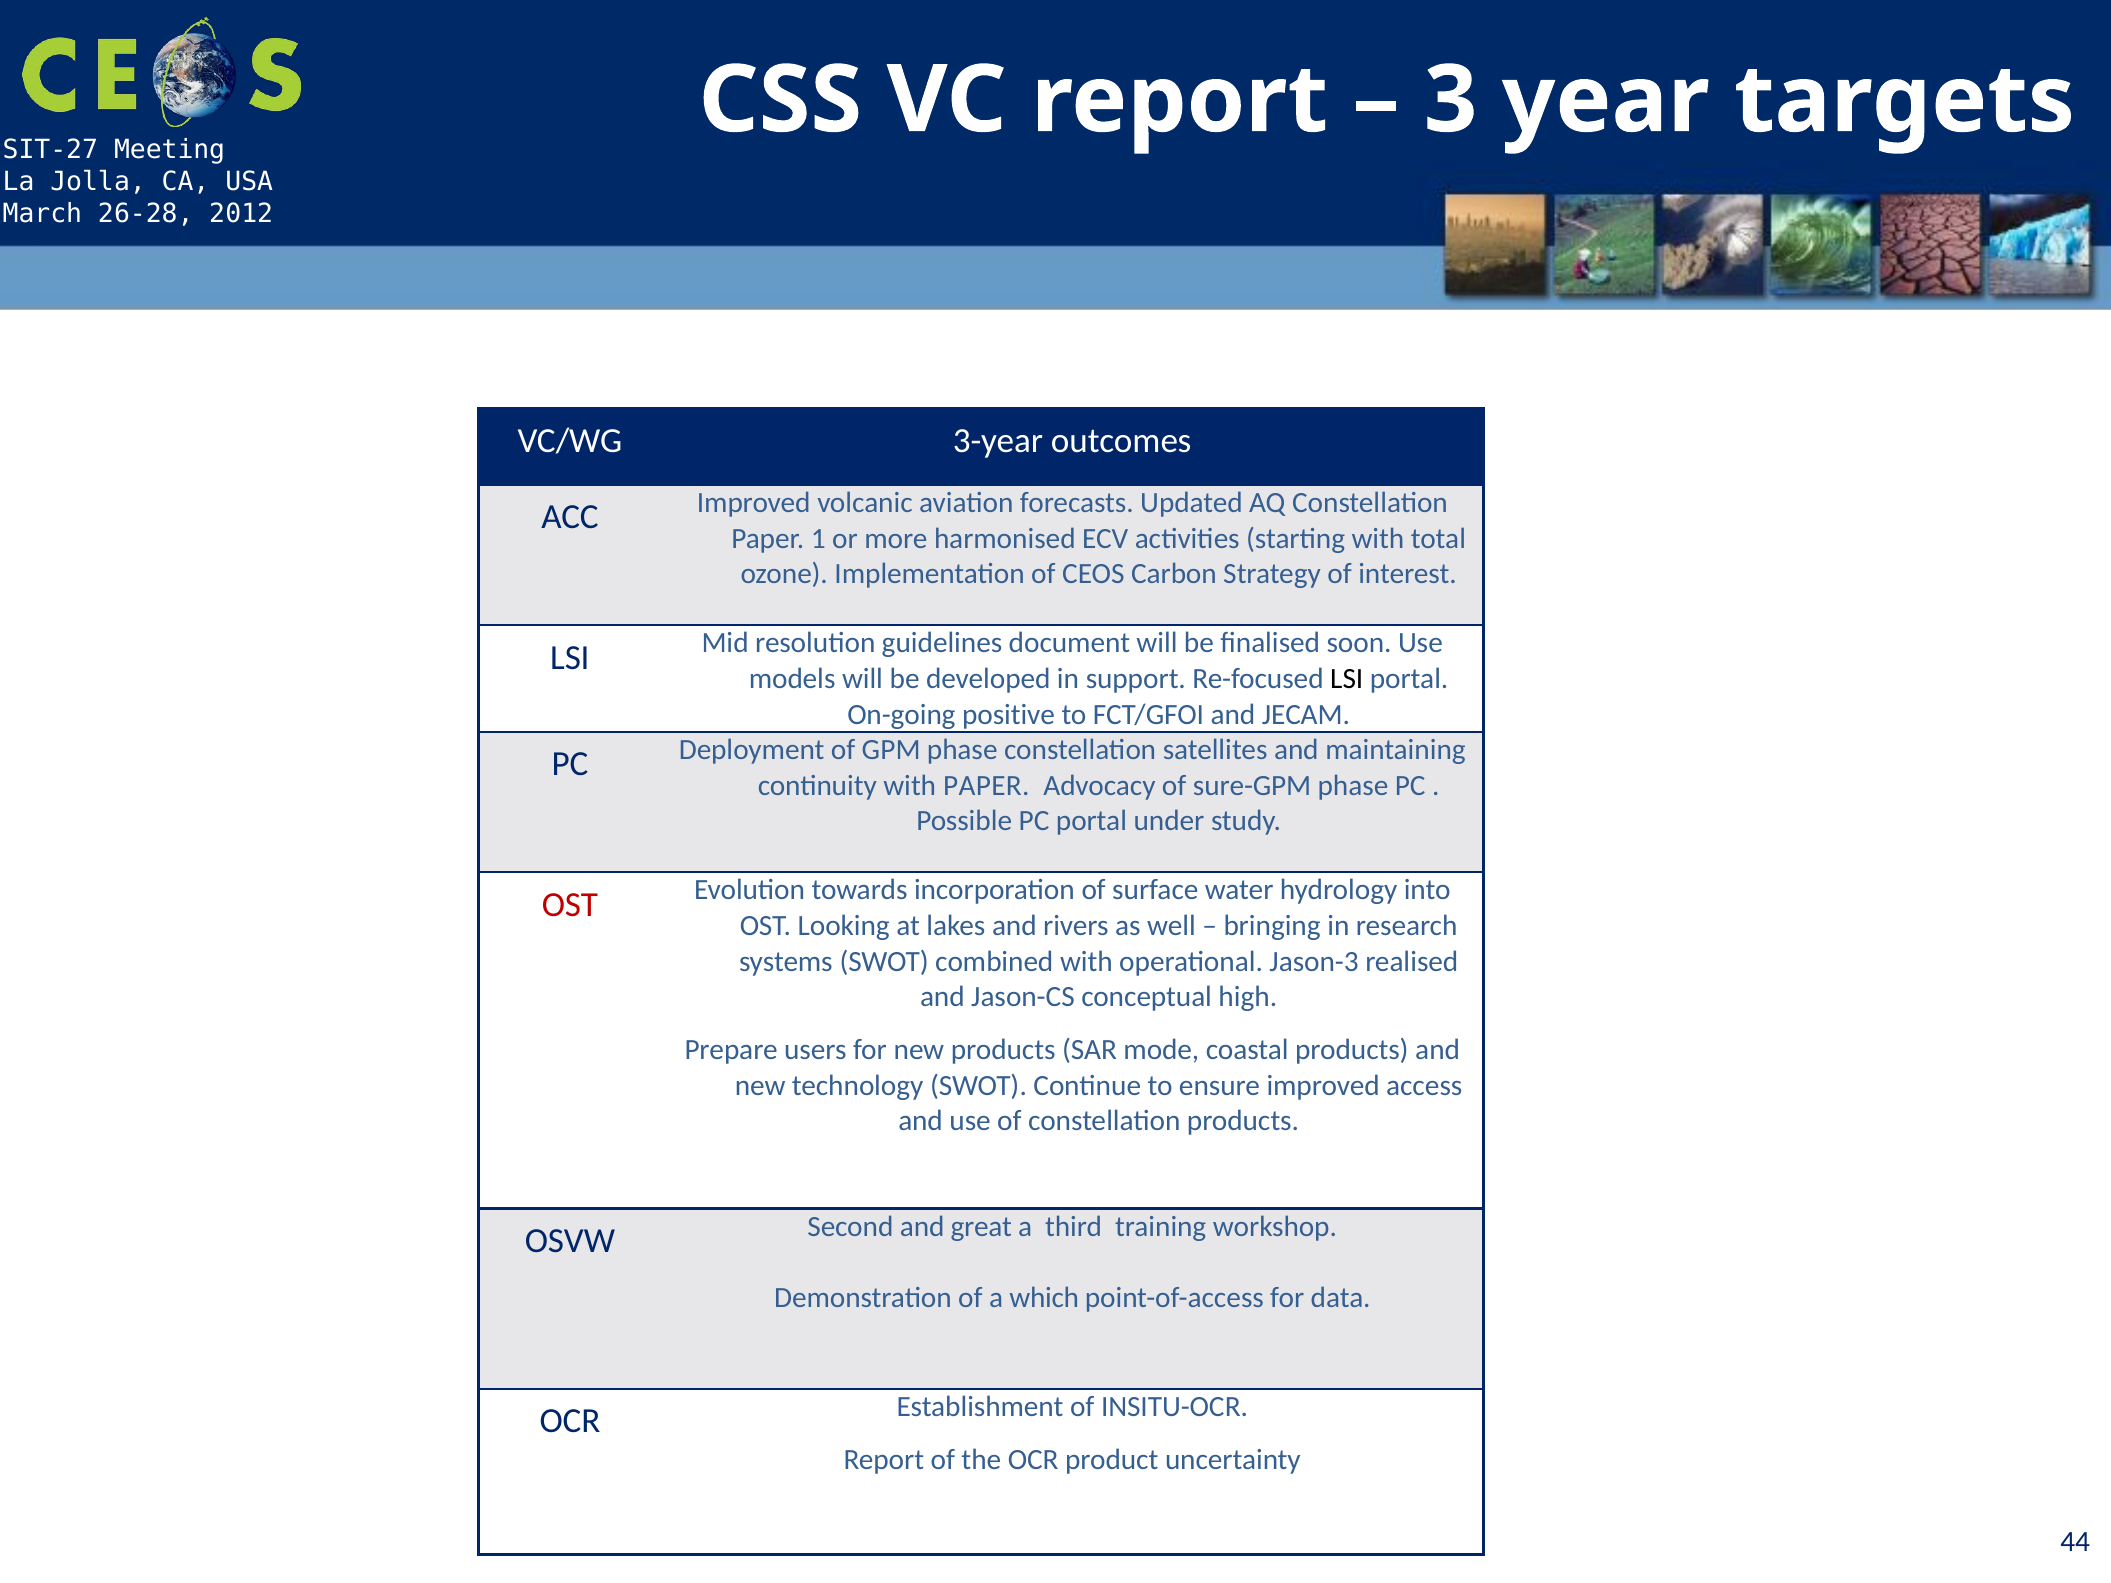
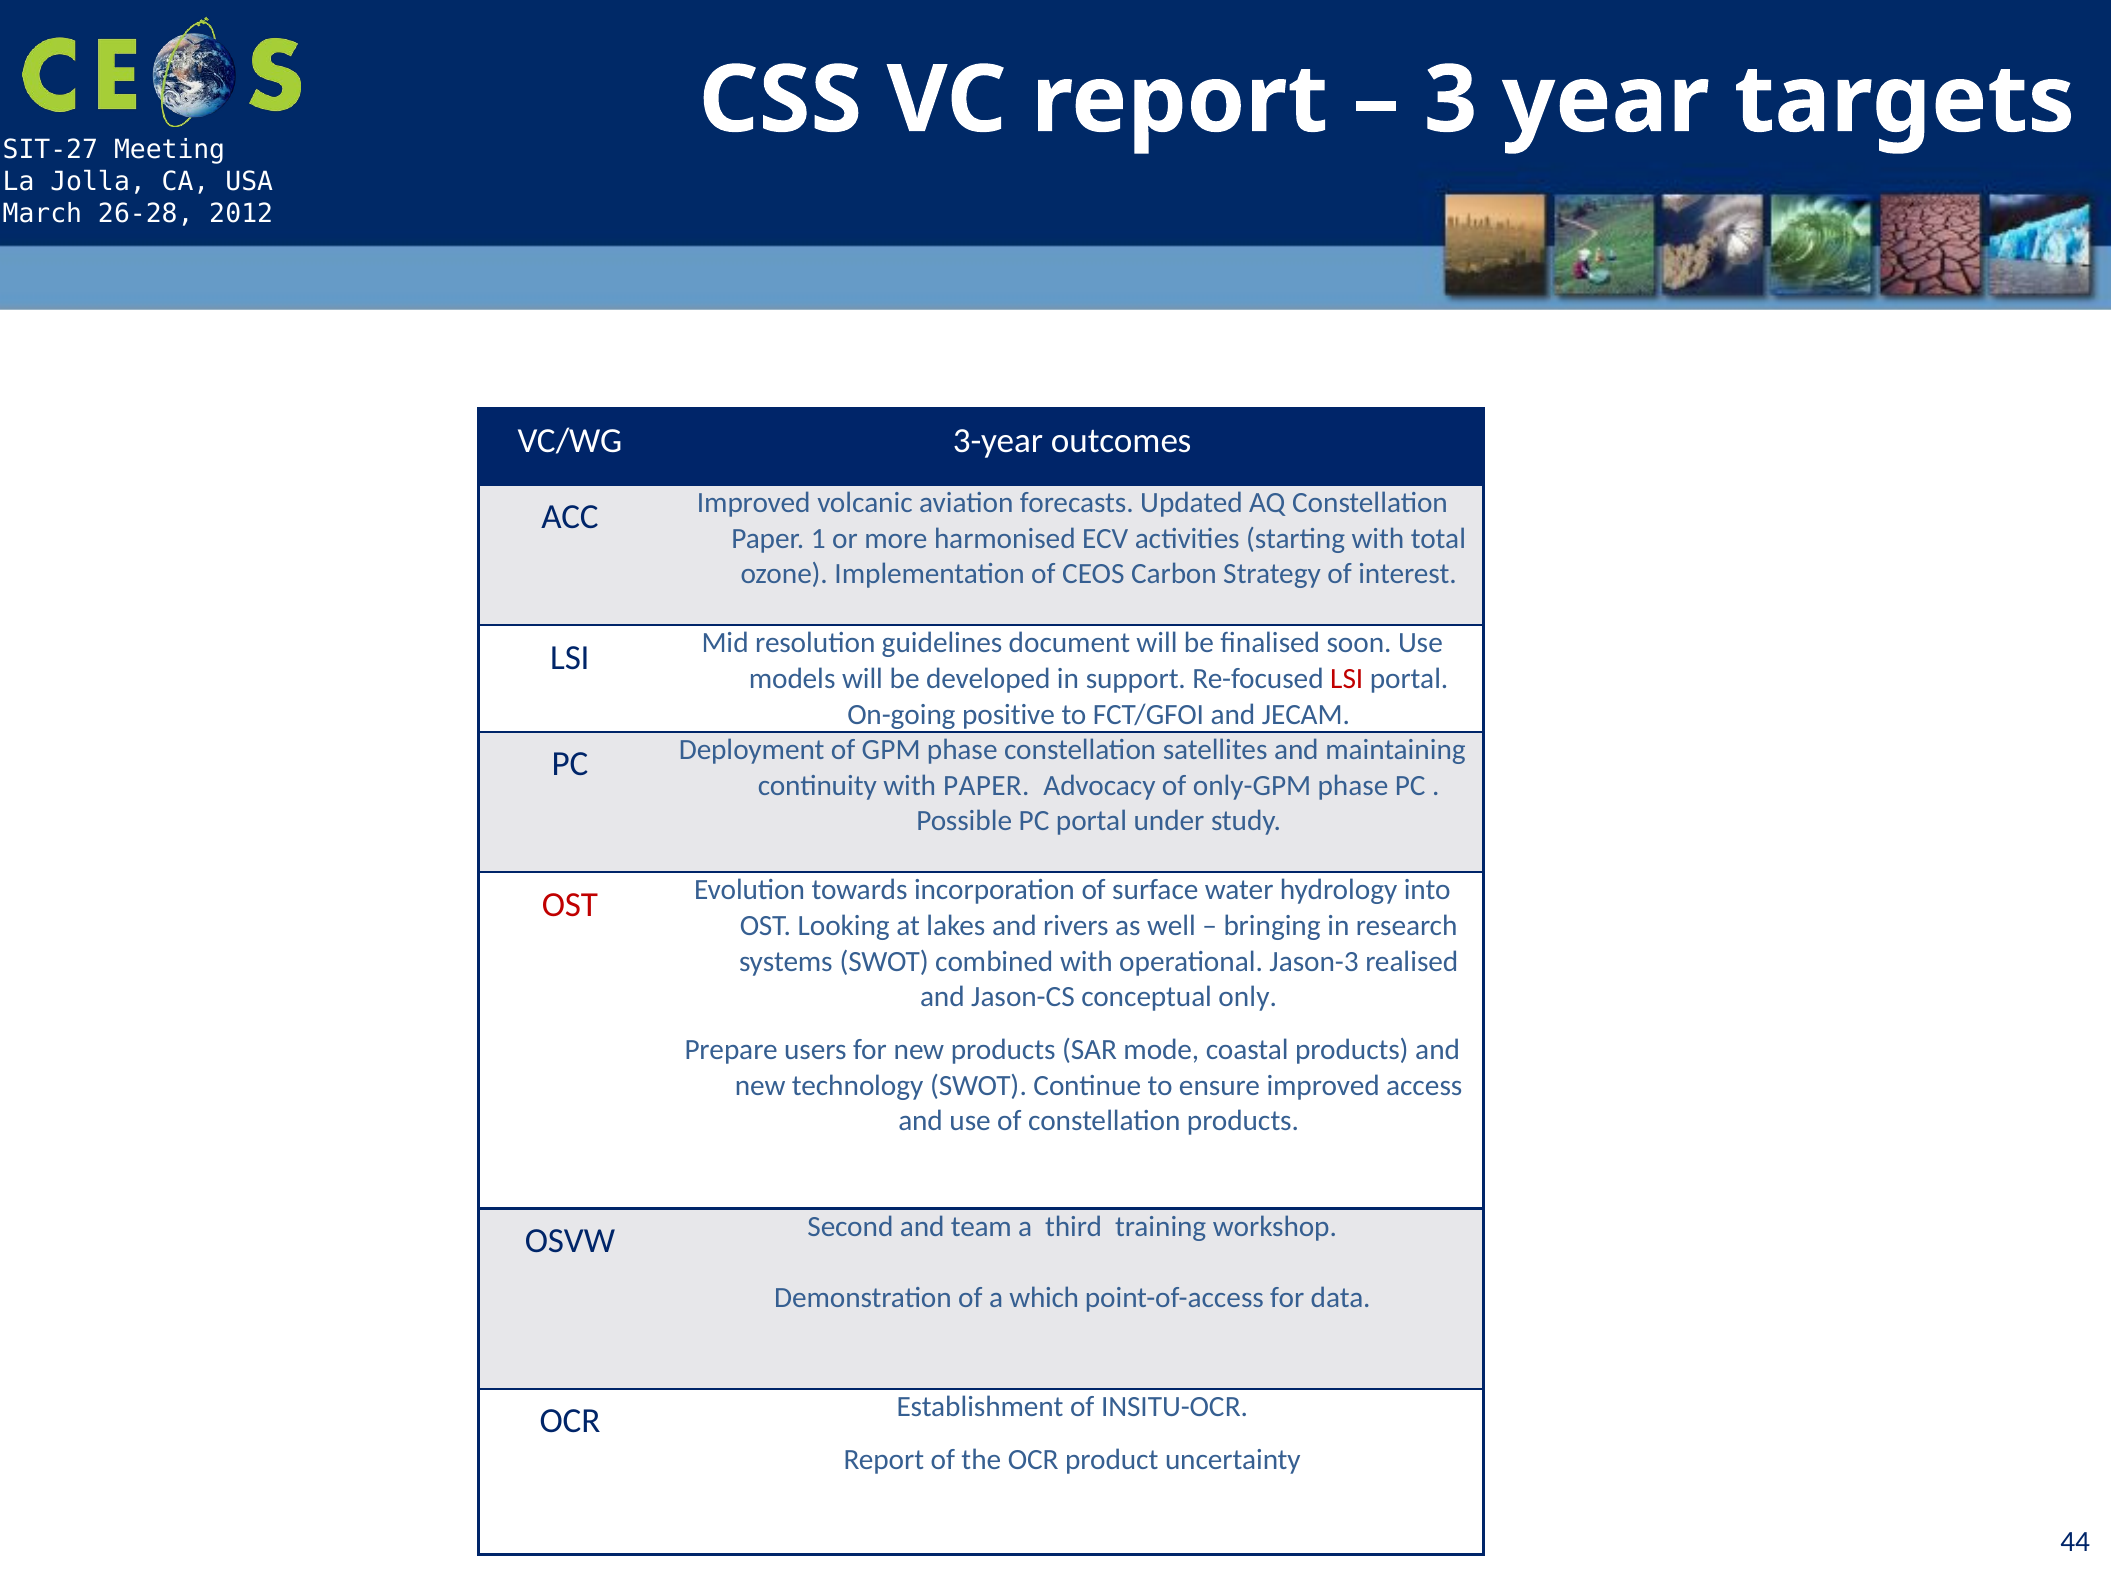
LSI at (1347, 679) colour: black -> red
sure-GPM: sure-GPM -> only-GPM
high: high -> only
great: great -> team
